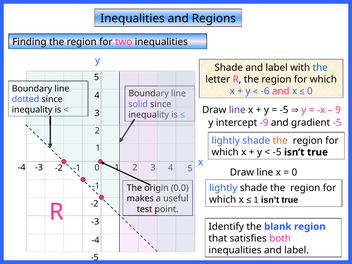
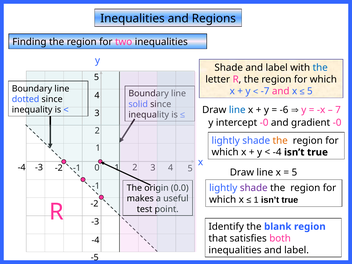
-6: -6 -> -7
0 at (310, 91): 0 -> 5
line at (237, 110) colour: purple -> blue
-5 at (284, 110): -5 -> -6
9: 9 -> 7
intercept -9: -9 -> -0
gradient -5: -5 -> -0
-5 at (277, 152): -5 -> -4
0 at (294, 172): 0 -> 5
shade at (254, 188) colour: black -> purple
